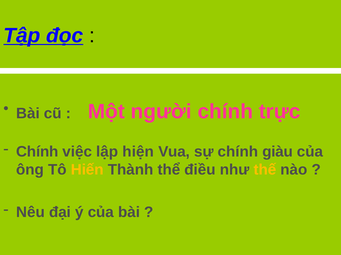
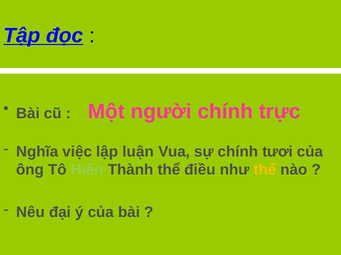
Chính at (37, 152): Chính -> Nghĩa
hiện: hiện -> luận
giàu: giàu -> tươi
Hiến colour: yellow -> light green
